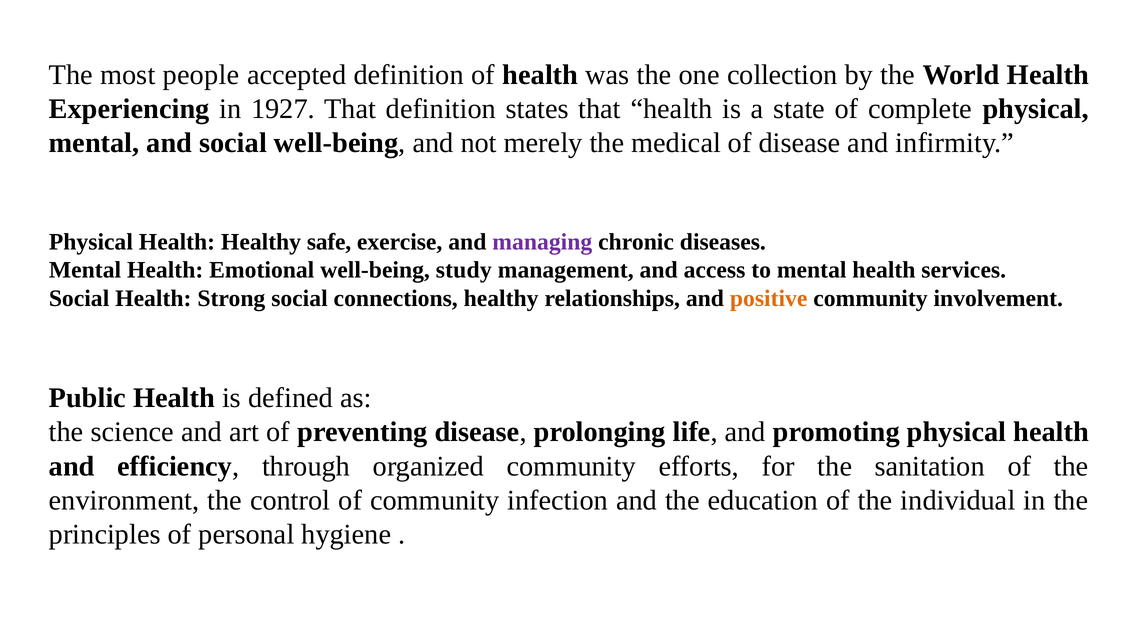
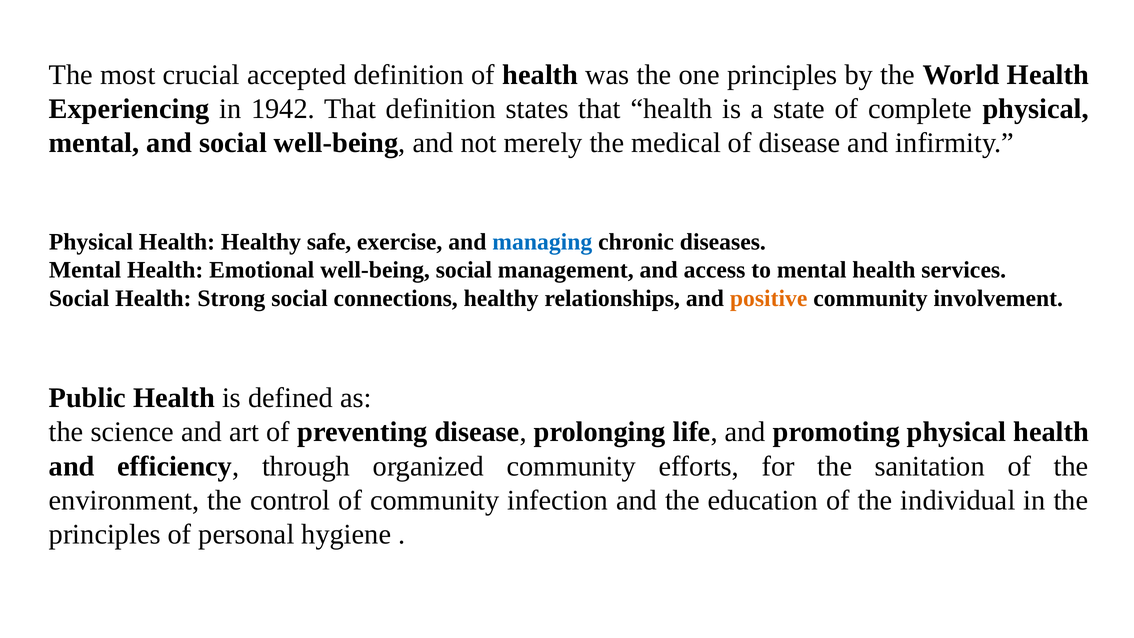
people: people -> crucial
one collection: collection -> principles
1927: 1927 -> 1942
managing colour: purple -> blue
well-being study: study -> social
